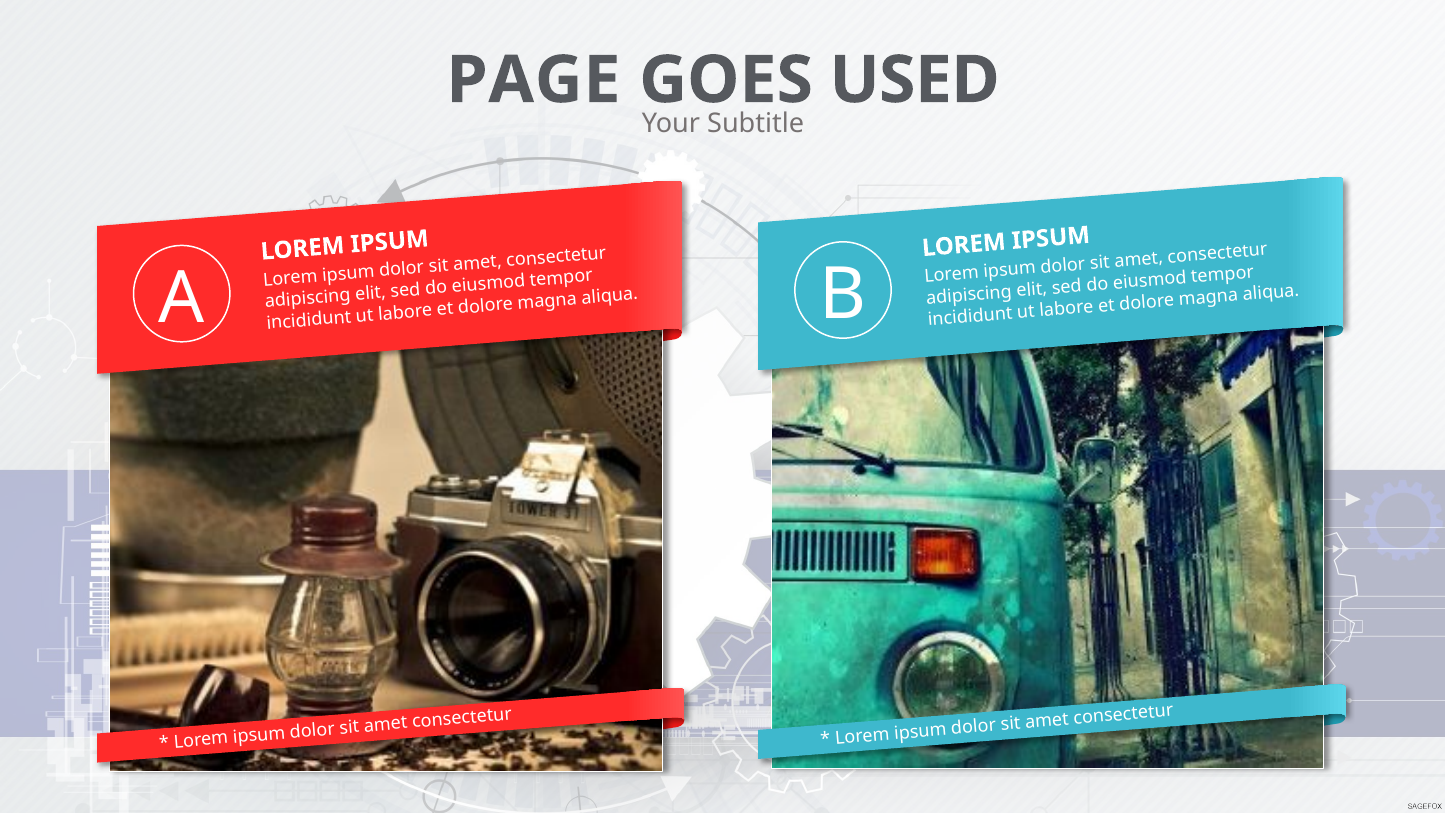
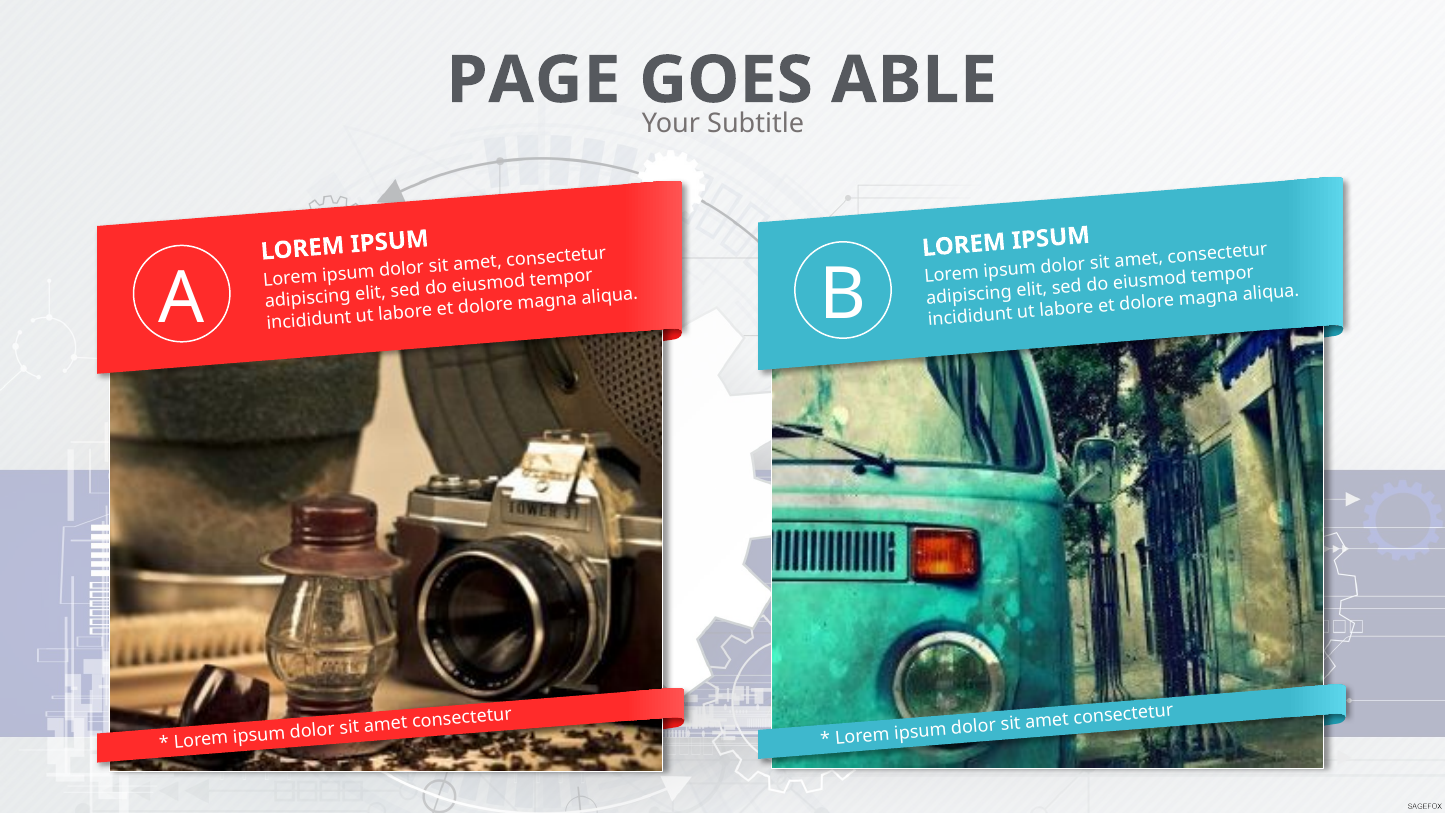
USED: USED -> ABLE
